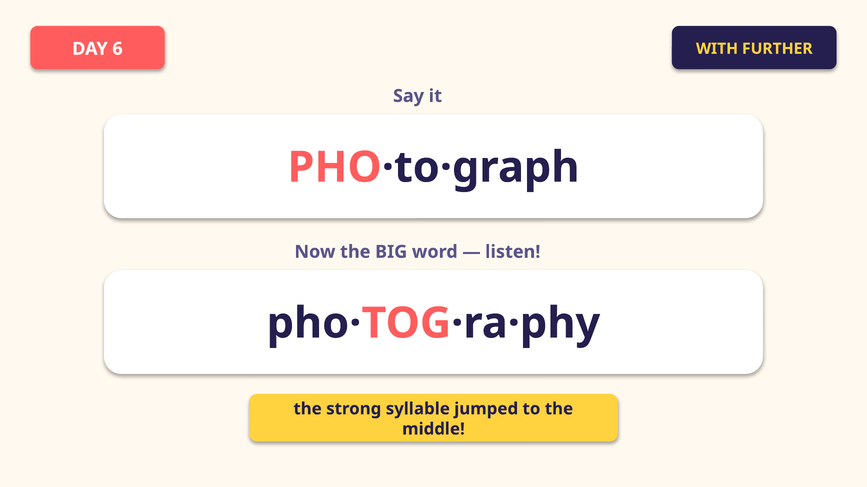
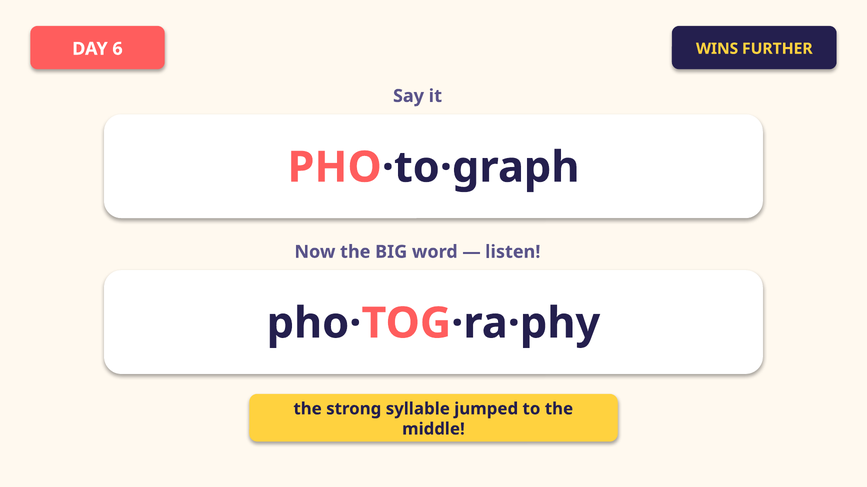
WITH: WITH -> WINS
